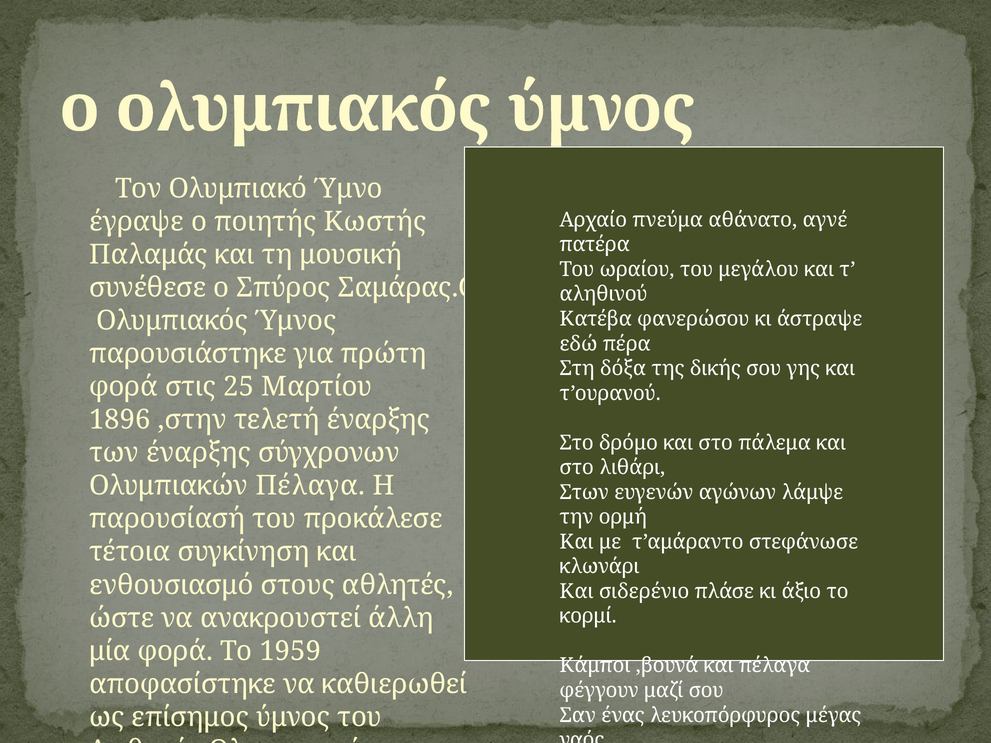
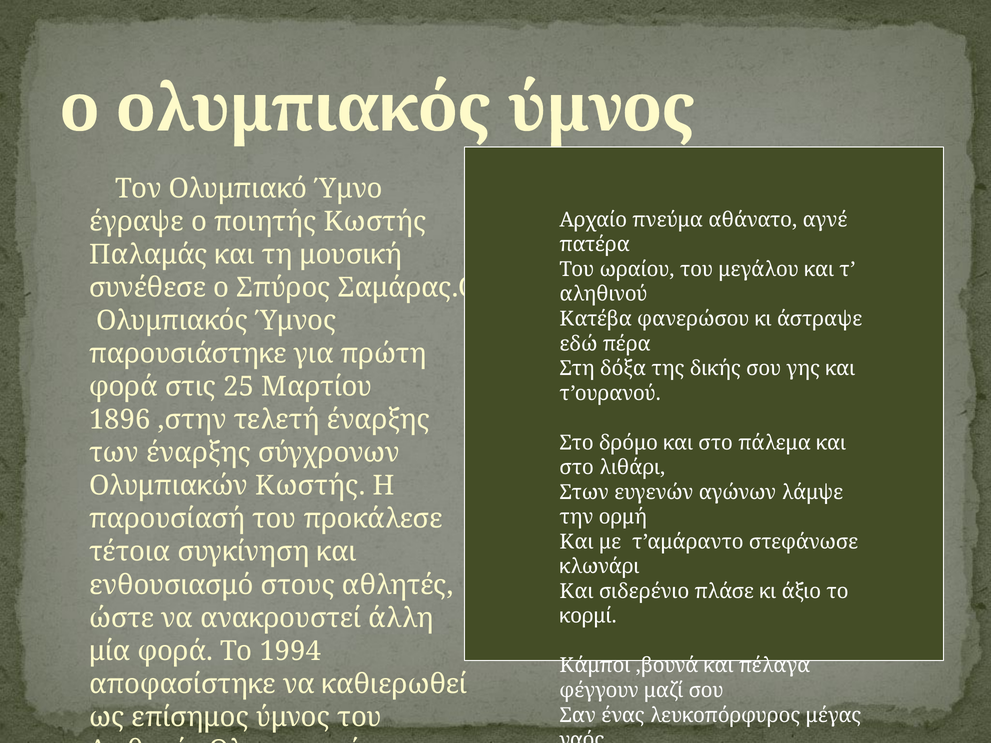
Ολυμπιακών Πέλαγα: Πέλαγα -> Κωστής
1959: 1959 -> 1994
